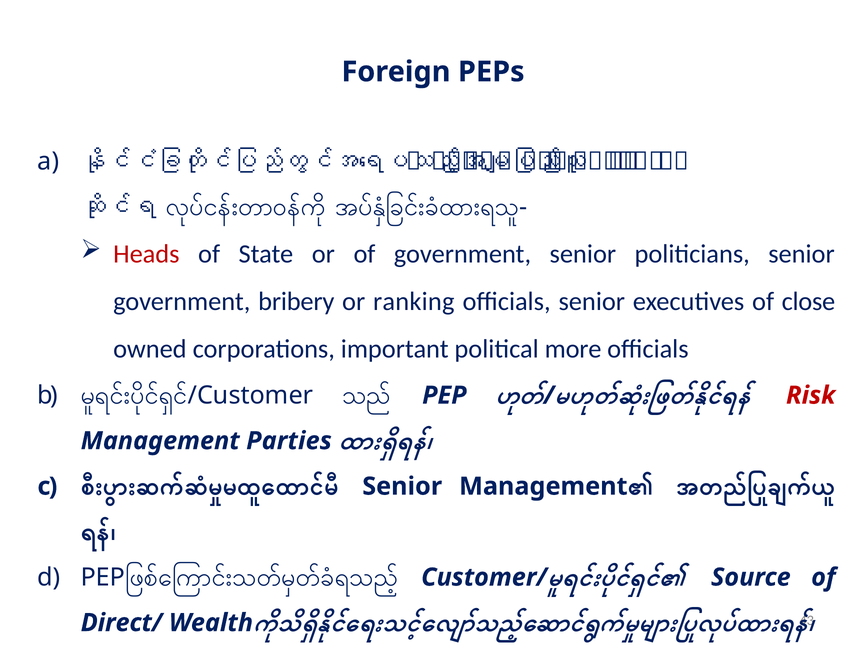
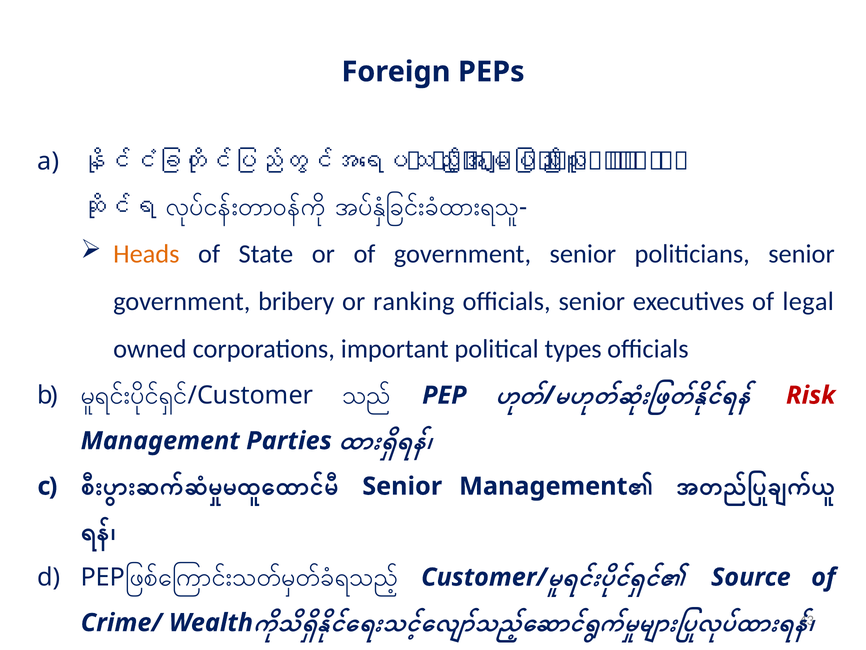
Heads colour: red -> orange
close: close -> legal
more: more -> types
Direct/: Direct/ -> Crime/
